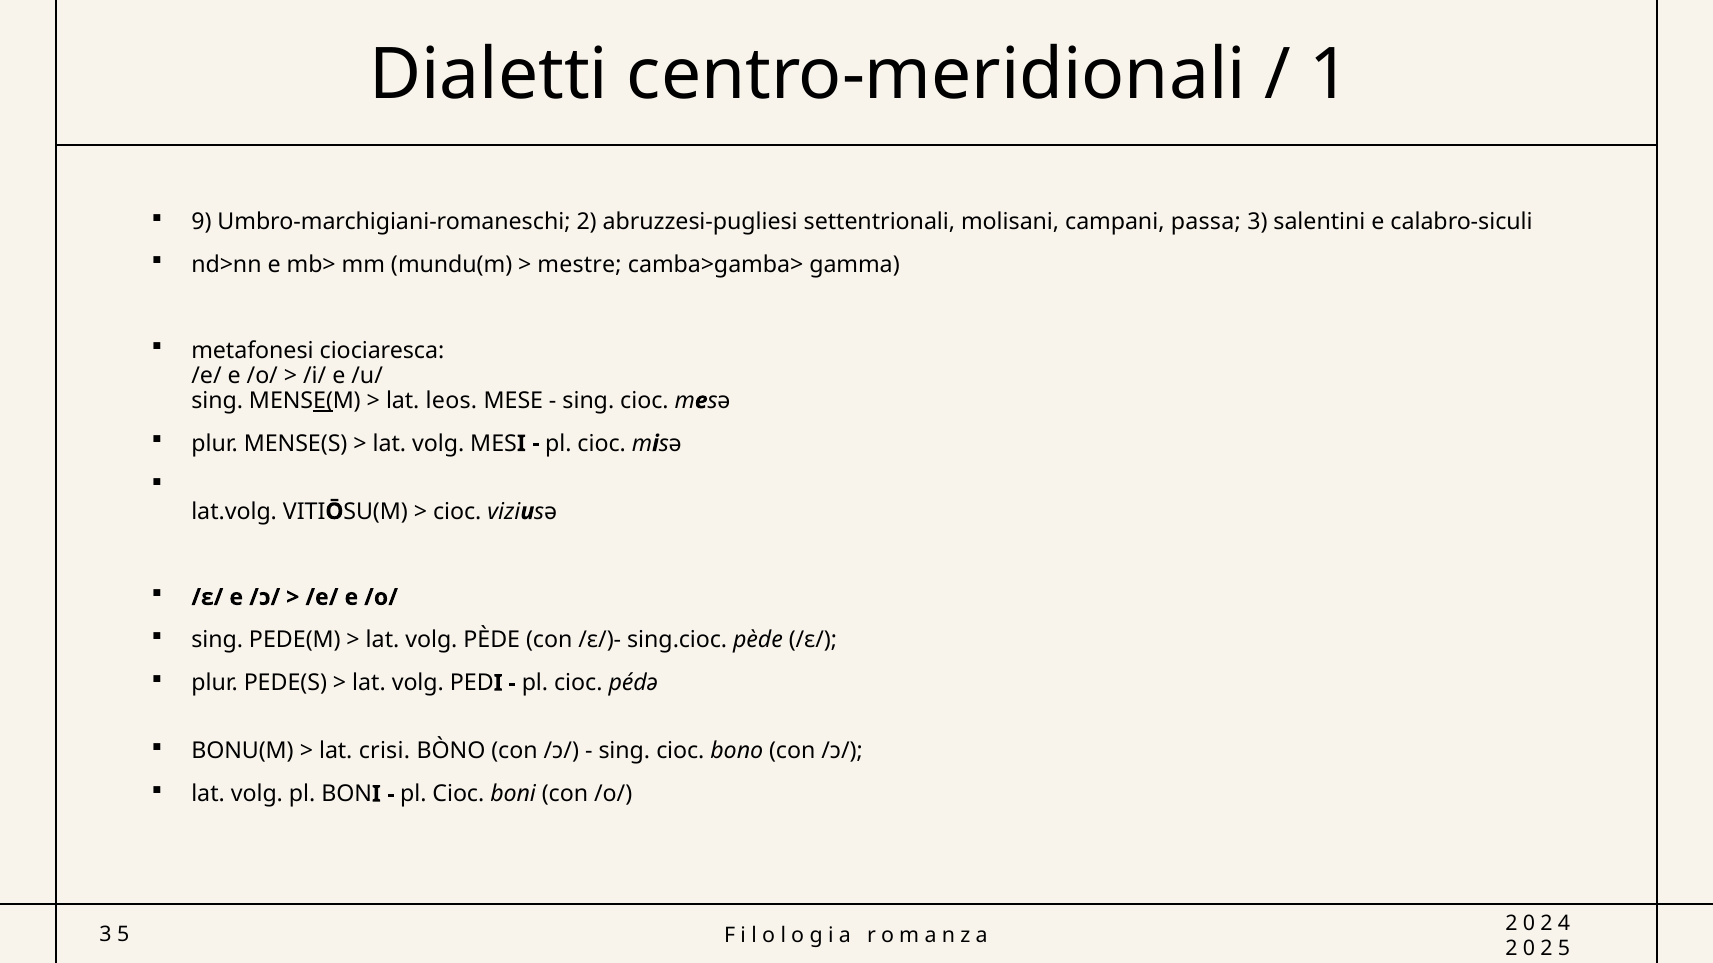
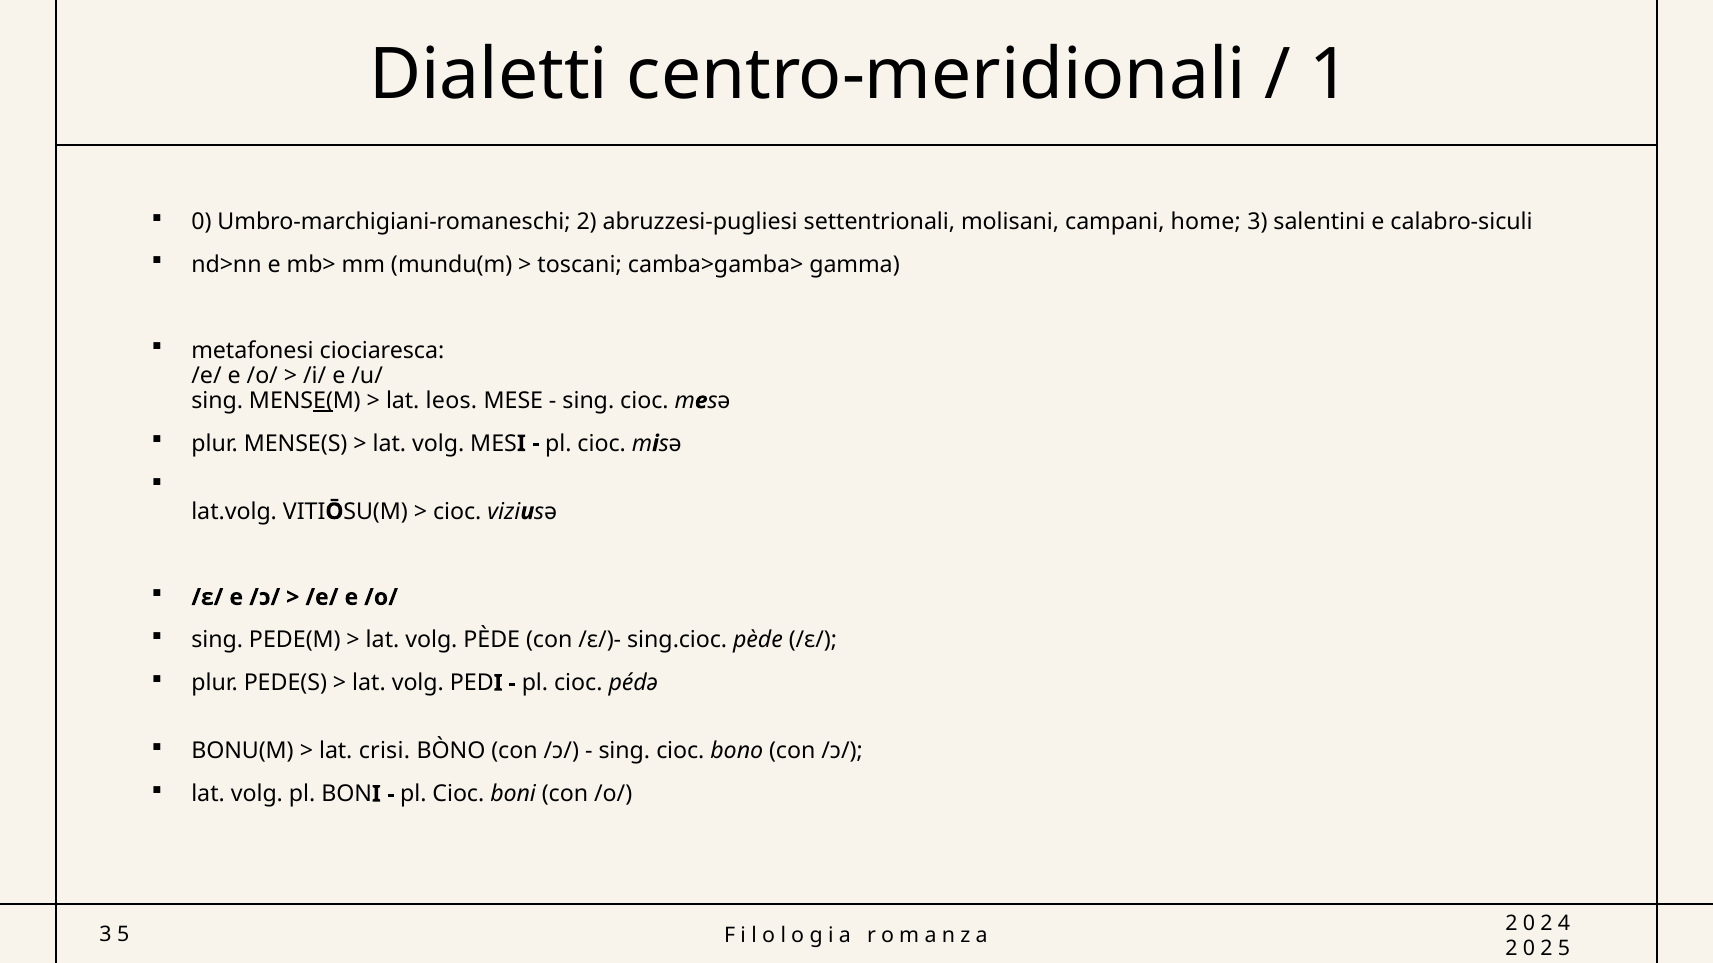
9: 9 -> 0
passa: passa -> home
mestre: mestre -> toscani
